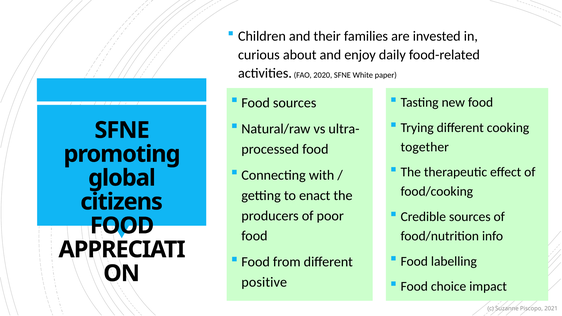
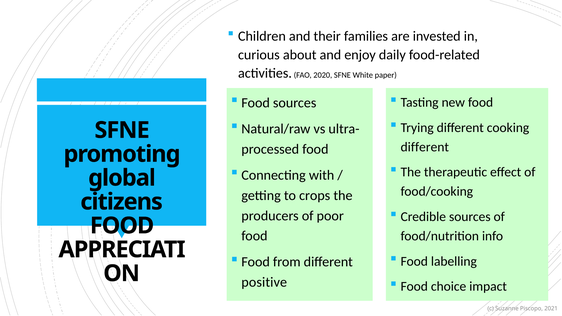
together at (425, 147): together -> different
enact: enact -> crops
